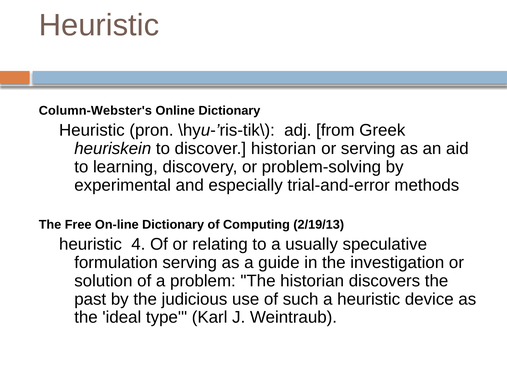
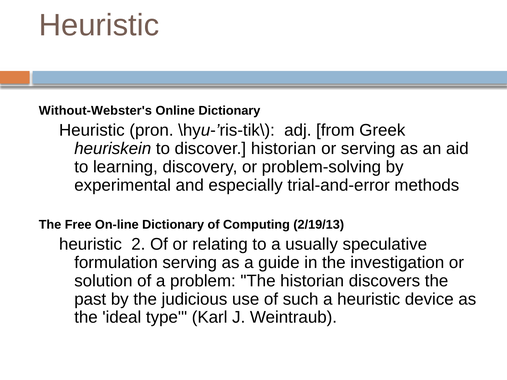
Column-Webster's: Column-Webster's -> Without-Webster's
4: 4 -> 2
